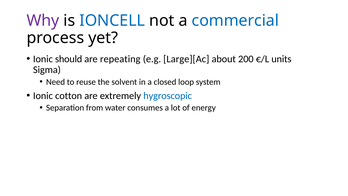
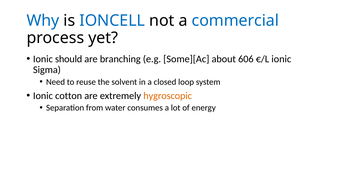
Why colour: purple -> blue
repeating: repeating -> branching
Large][Ac: Large][Ac -> Some][Ac
200: 200 -> 606
€/L units: units -> ionic
hygroscopic colour: blue -> orange
